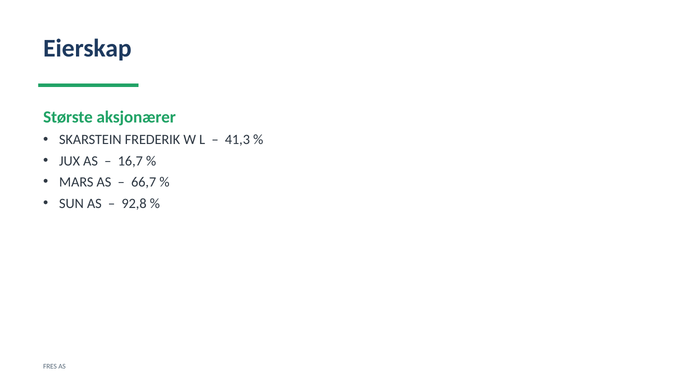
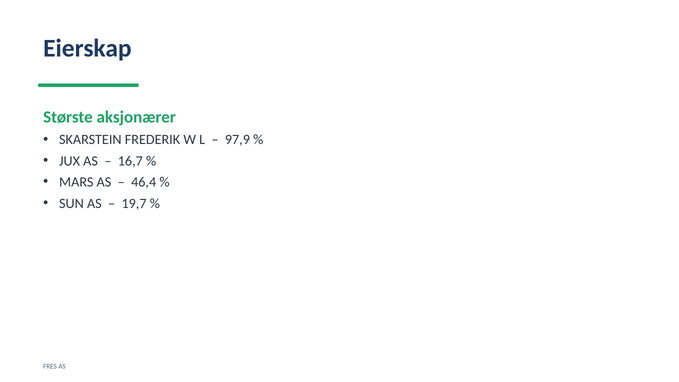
41,3: 41,3 -> 97,9
66,7: 66,7 -> 46,4
92,8: 92,8 -> 19,7
